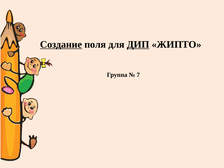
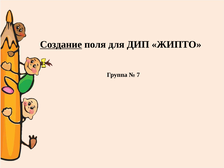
ДИП underline: present -> none
